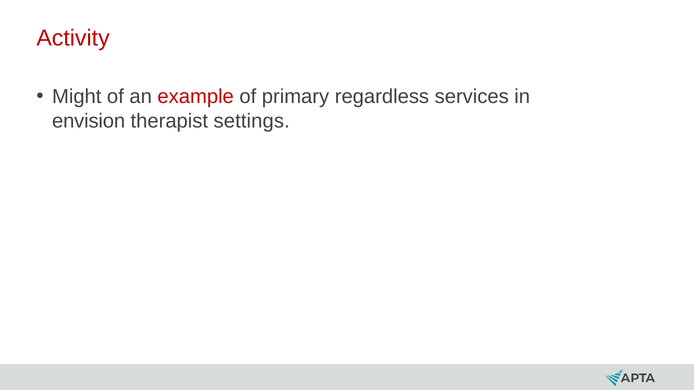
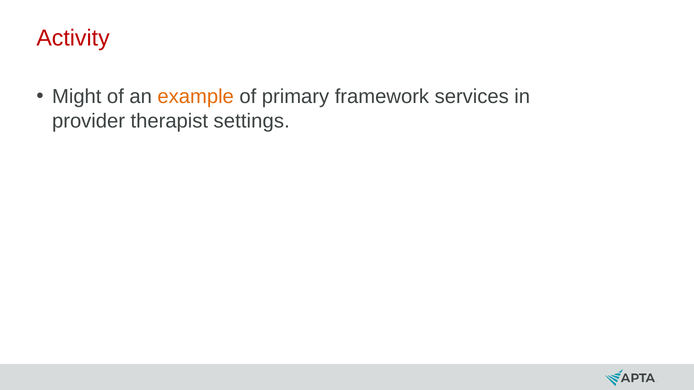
example colour: red -> orange
regardless: regardless -> framework
envision: envision -> provider
